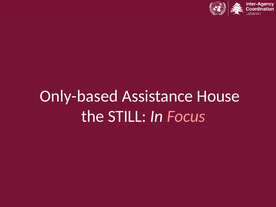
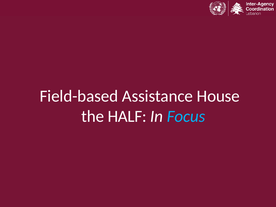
Only-based: Only-based -> Field-based
STILL: STILL -> HALF
Focus colour: pink -> light blue
